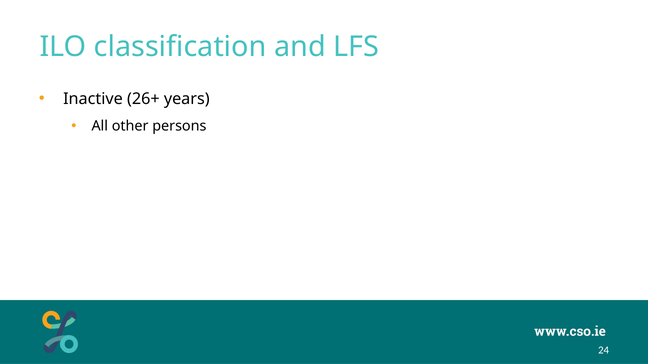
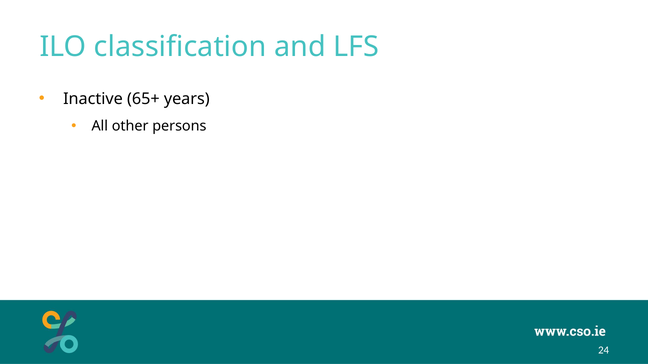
26+: 26+ -> 65+
